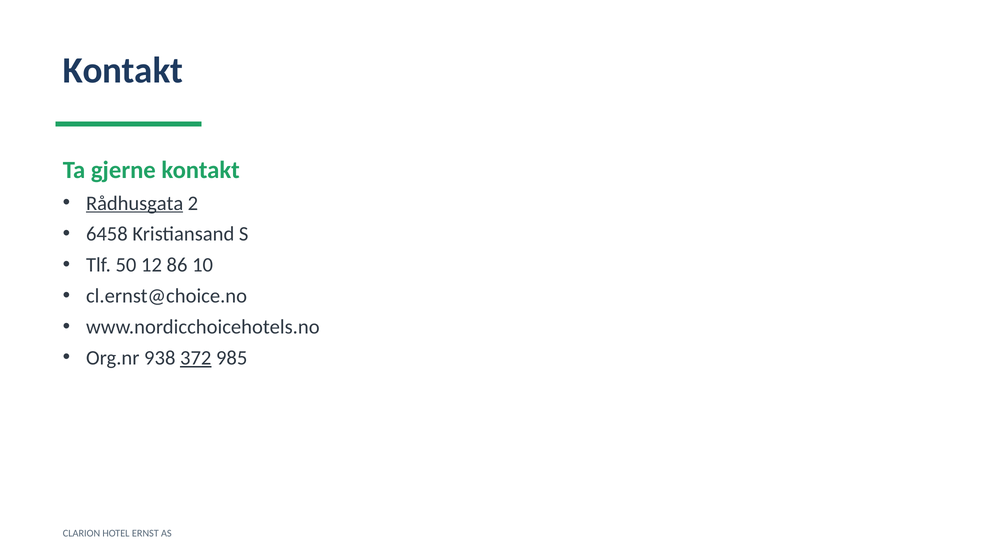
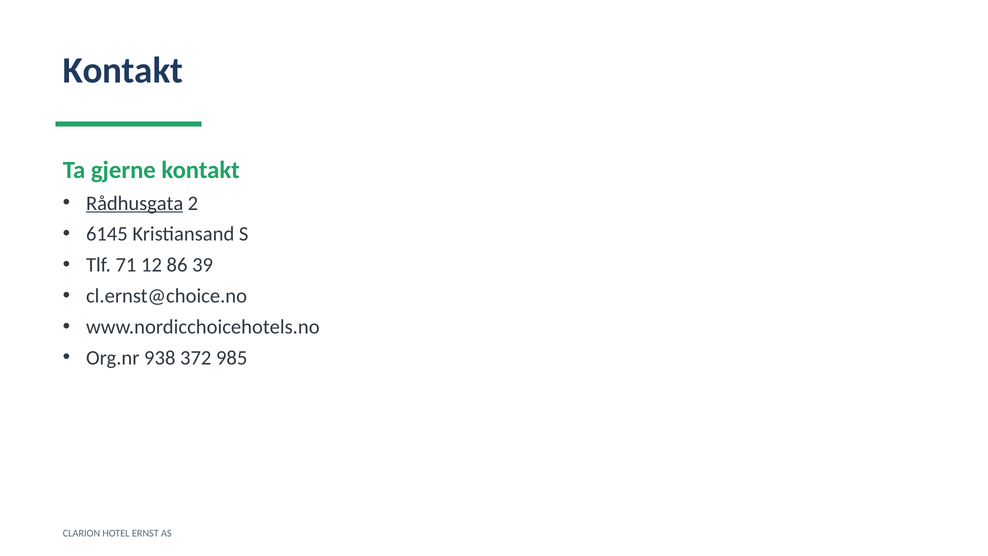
6458: 6458 -> 6145
50: 50 -> 71
10: 10 -> 39
372 underline: present -> none
